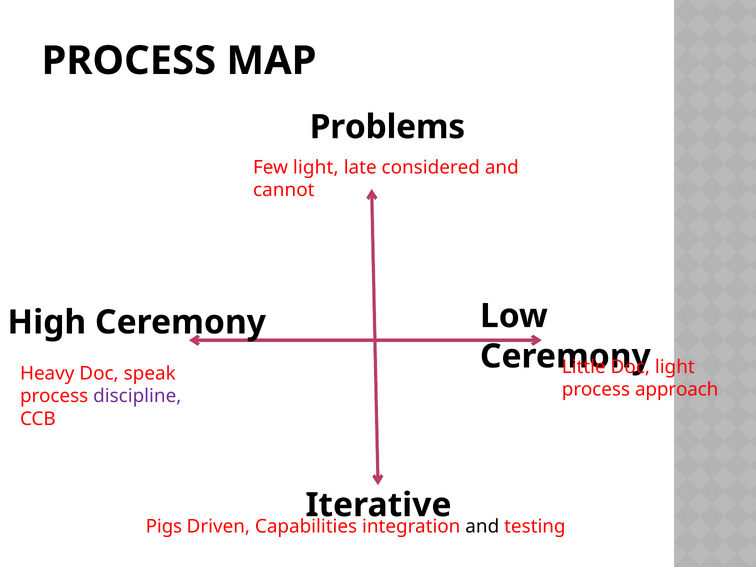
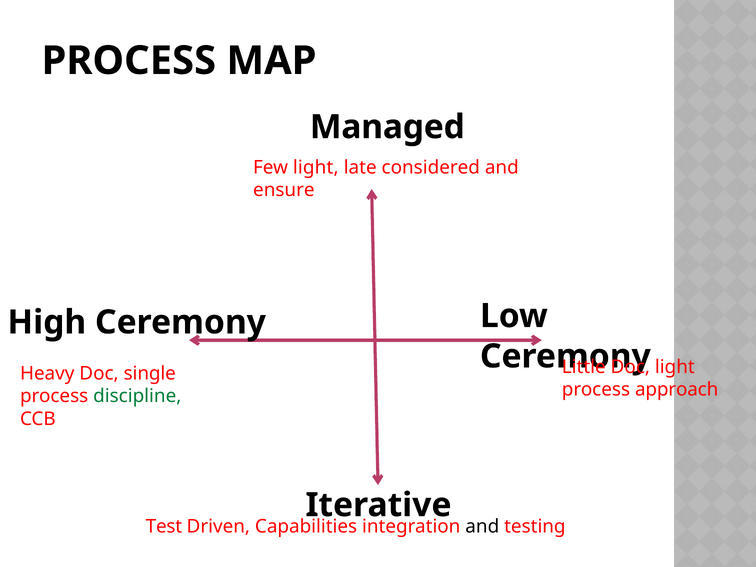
Problems: Problems -> Managed
cannot: cannot -> ensure
speak: speak -> single
discipline colour: purple -> green
Pigs: Pigs -> Test
